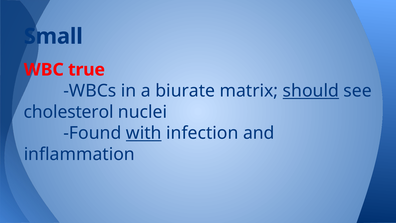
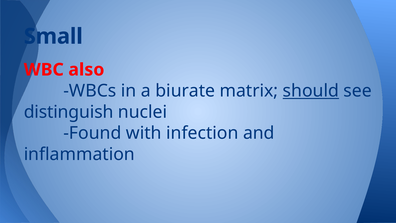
true: true -> also
cholesterol: cholesterol -> distinguish
with underline: present -> none
